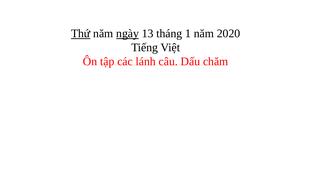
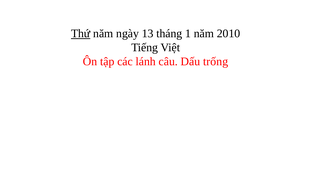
ngày underline: present -> none
2020: 2020 -> 2010
chăm: chăm -> trống
